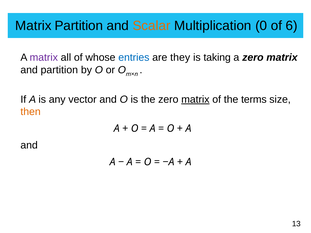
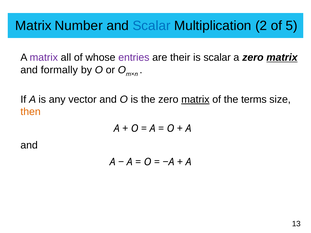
Matrix Partition: Partition -> Number
Scalar at (152, 26) colour: orange -> blue
0: 0 -> 2
6: 6 -> 5
entries colour: blue -> purple
they: they -> their
is taking: taking -> scalar
matrix at (282, 58) underline: none -> present
and partition: partition -> formally
